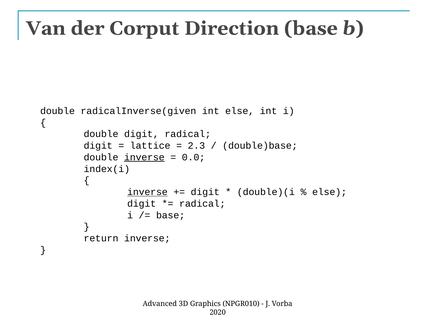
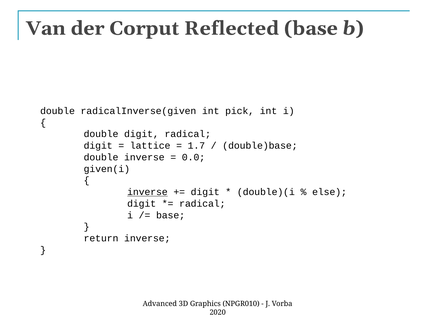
Direction: Direction -> Reflected
int else: else -> pick
2.3: 2.3 -> 1.7
inverse at (144, 157) underline: present -> none
index(i: index(i -> given(i
